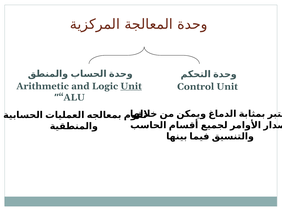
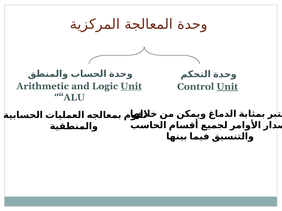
Unit at (227, 87) underline: none -> present
